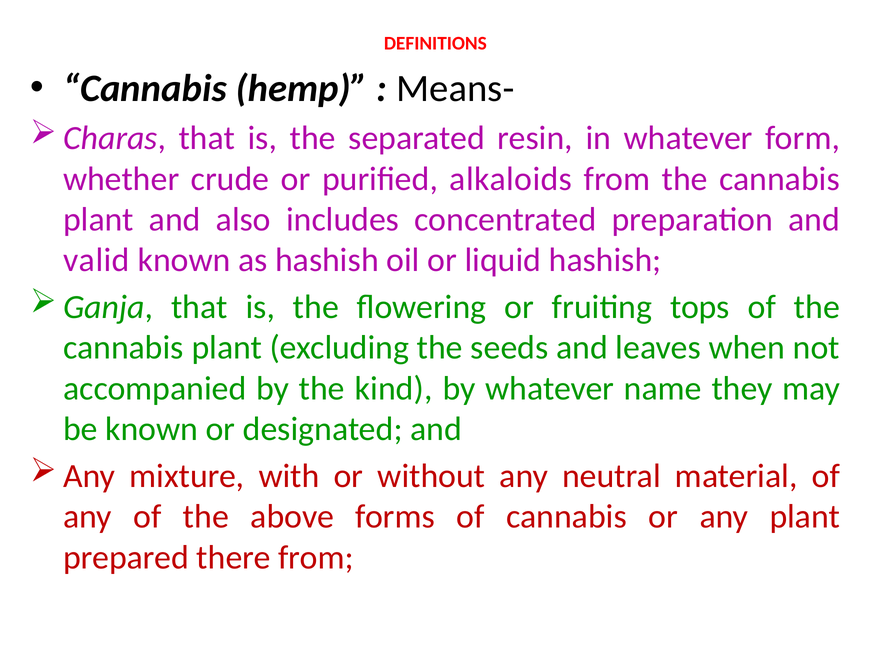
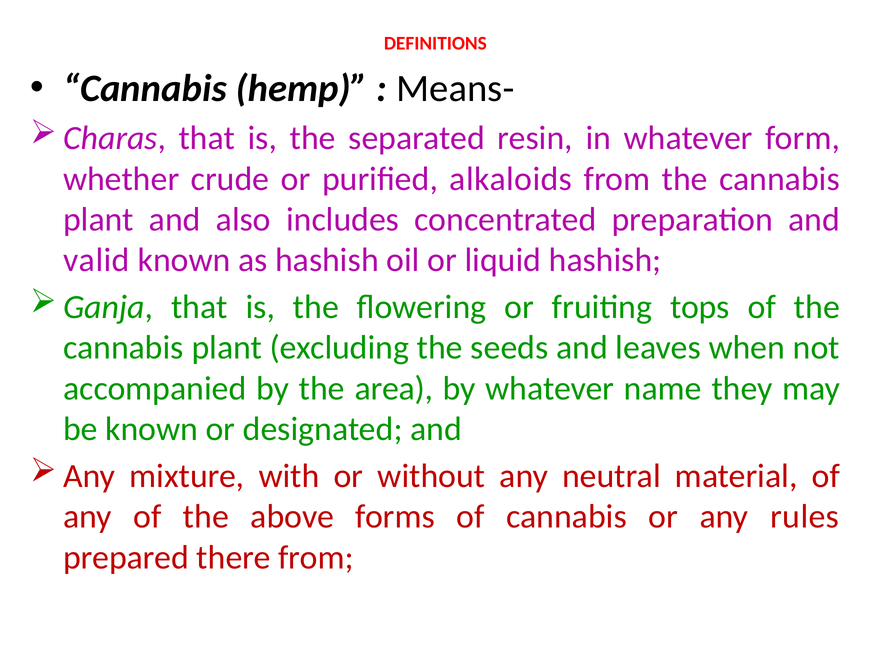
kind: kind -> area
any plant: plant -> rules
